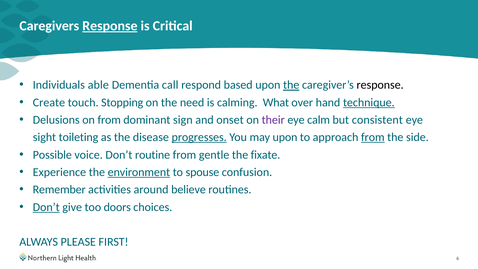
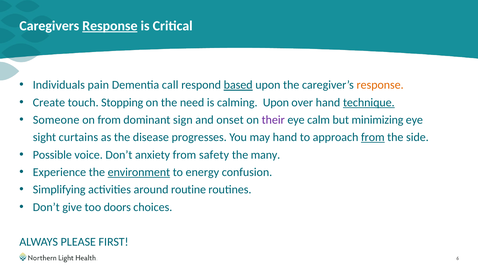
able: able -> pain
based underline: none -> present
the at (291, 85) underline: present -> none
response at (380, 85) colour: black -> orange
calming What: What -> Upon
Delusions: Delusions -> Someone
consistent: consistent -> minimizing
toileting: toileting -> curtains
progresses underline: present -> none
may upon: upon -> hand
routine: routine -> anxiety
gentle: gentle -> safety
fixate: fixate -> many
spouse: spouse -> energy
Remember: Remember -> Simplifying
believe: believe -> routine
Don’t at (46, 207) underline: present -> none
